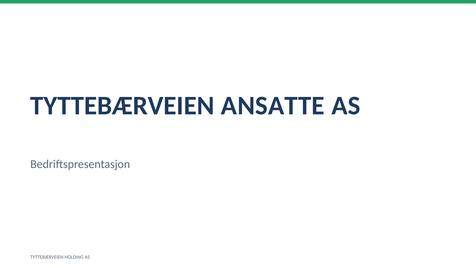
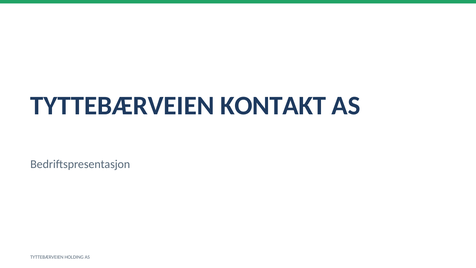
ANSATTE: ANSATTE -> KONTAKT
